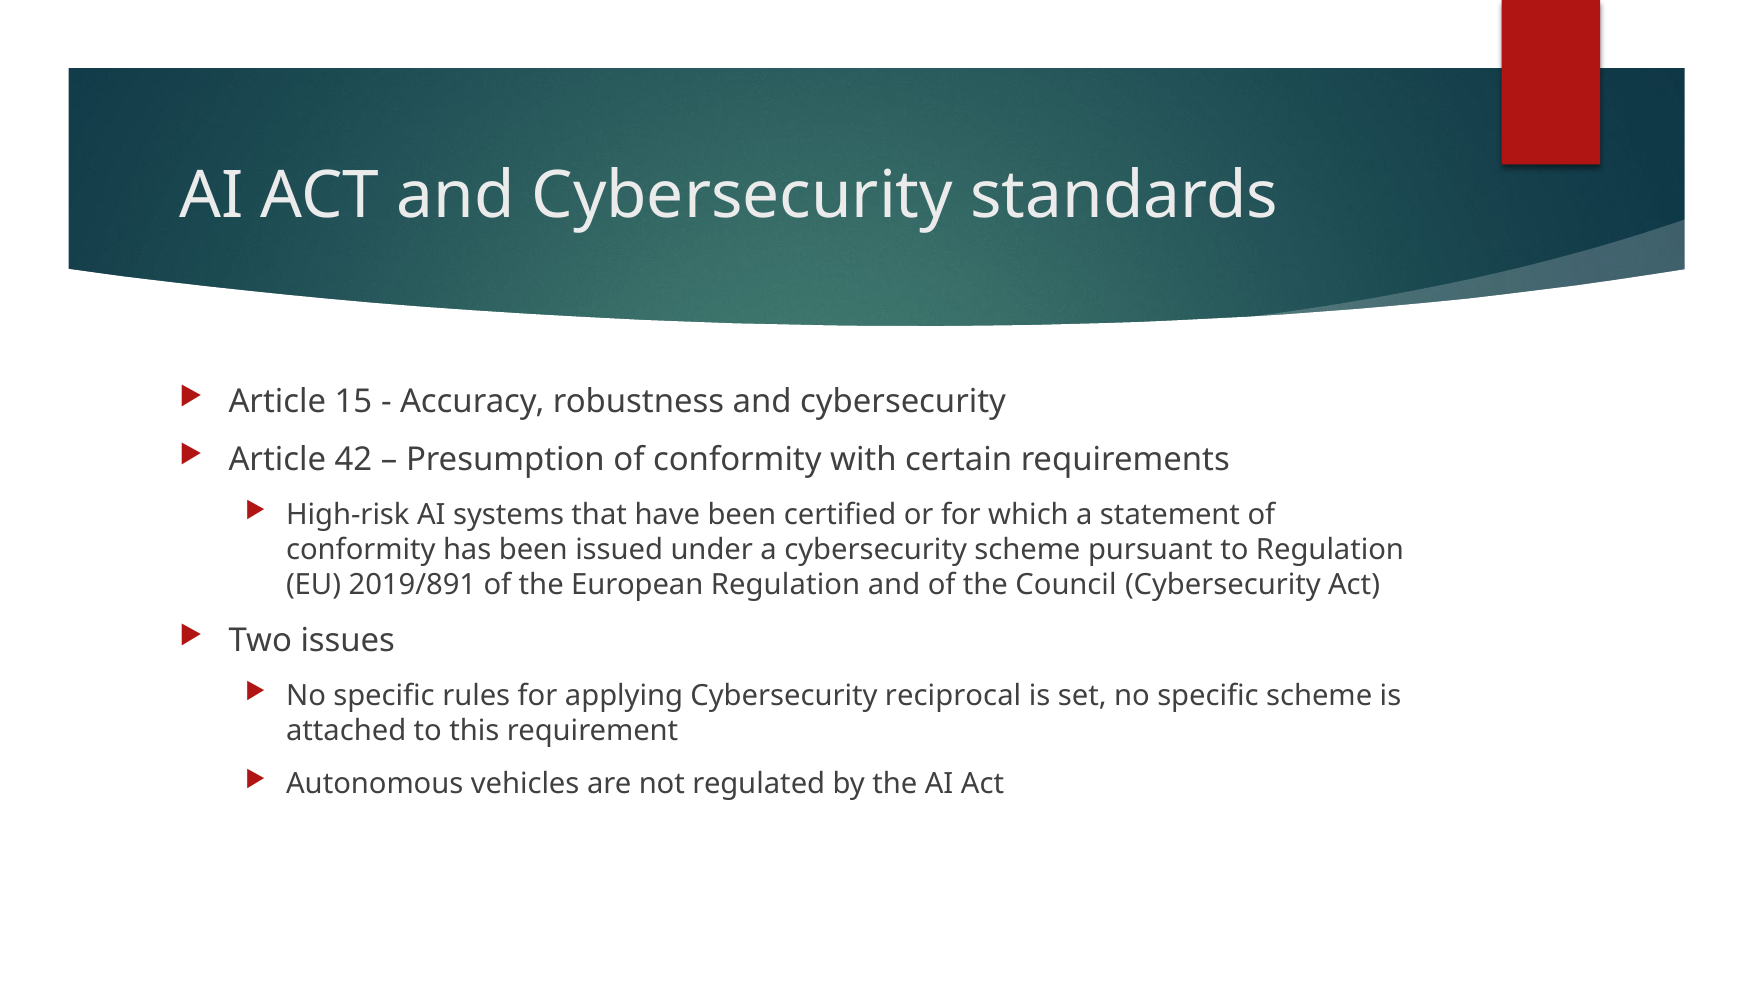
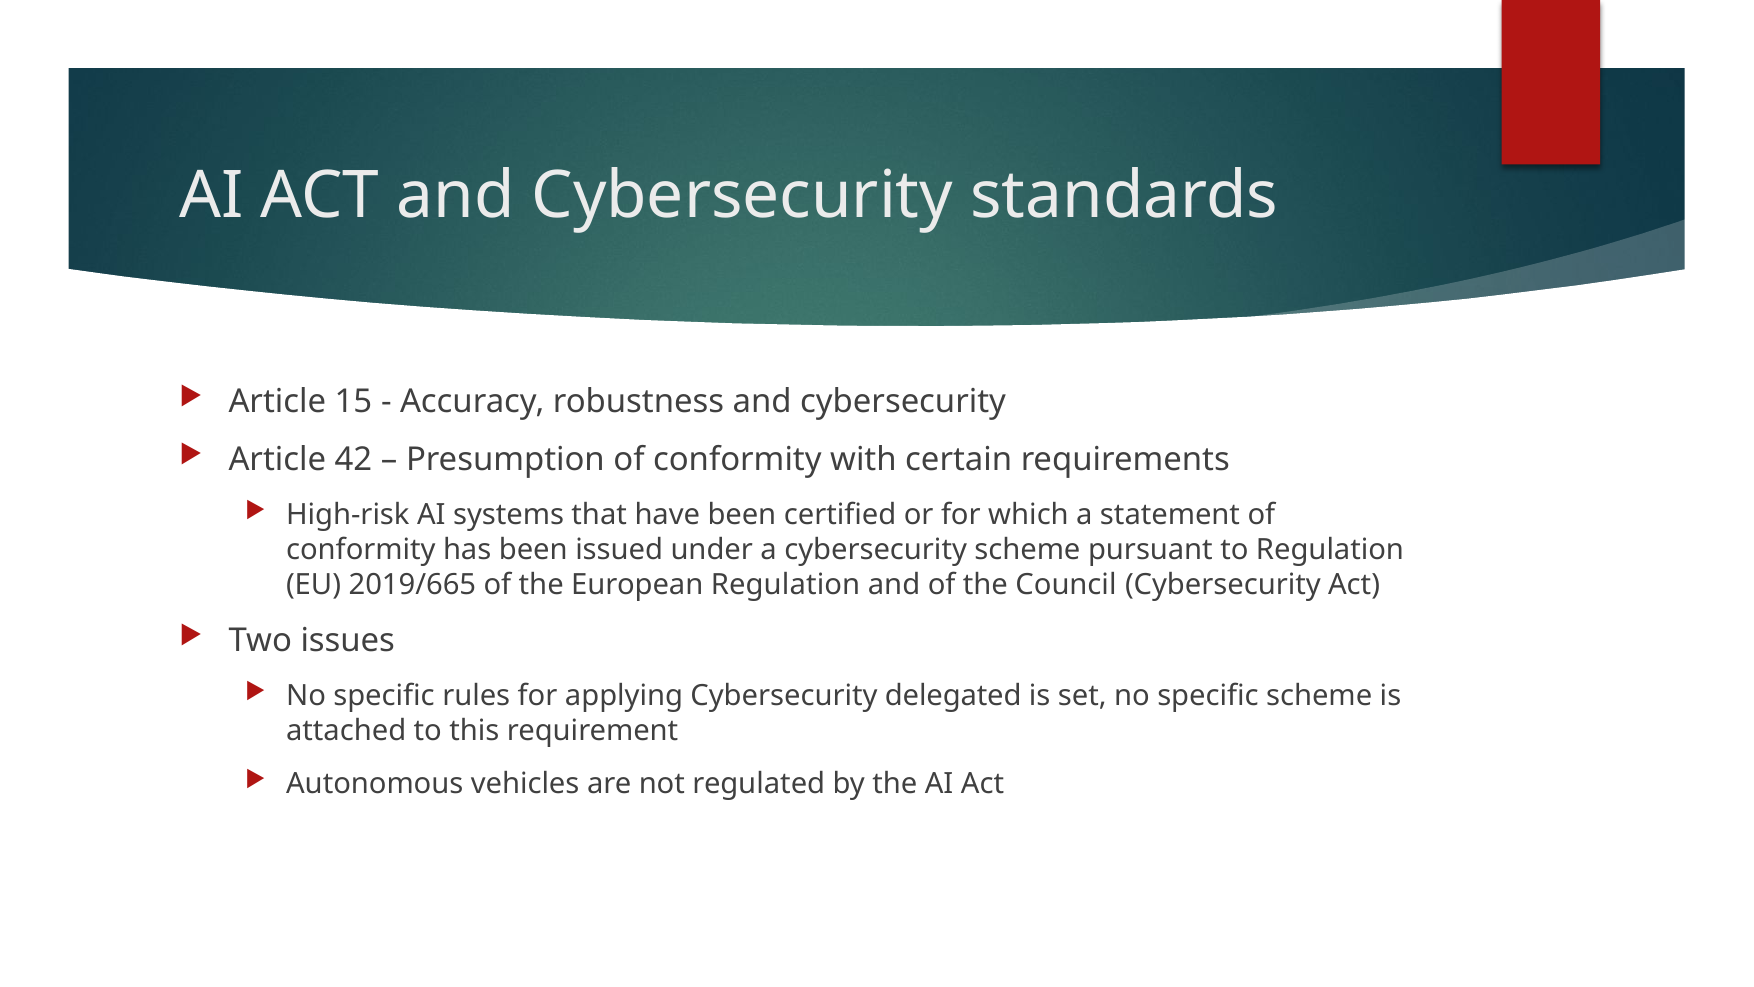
2019/891: 2019/891 -> 2019/665
reciprocal: reciprocal -> delegated
